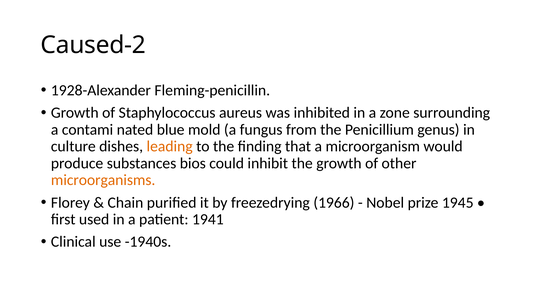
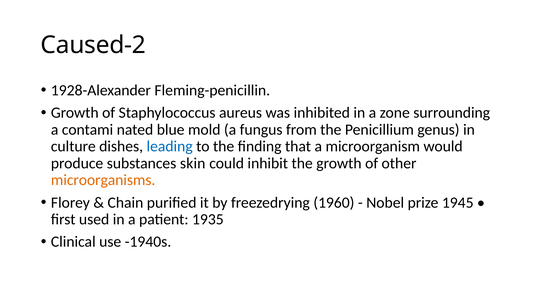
leading colour: orange -> blue
bios: bios -> skin
1966: 1966 -> 1960
1941: 1941 -> 1935
